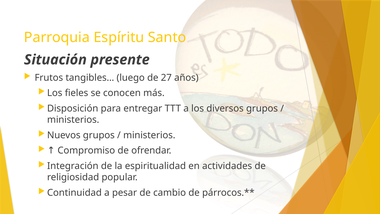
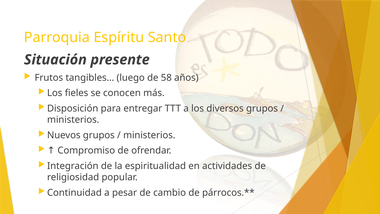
27: 27 -> 58
